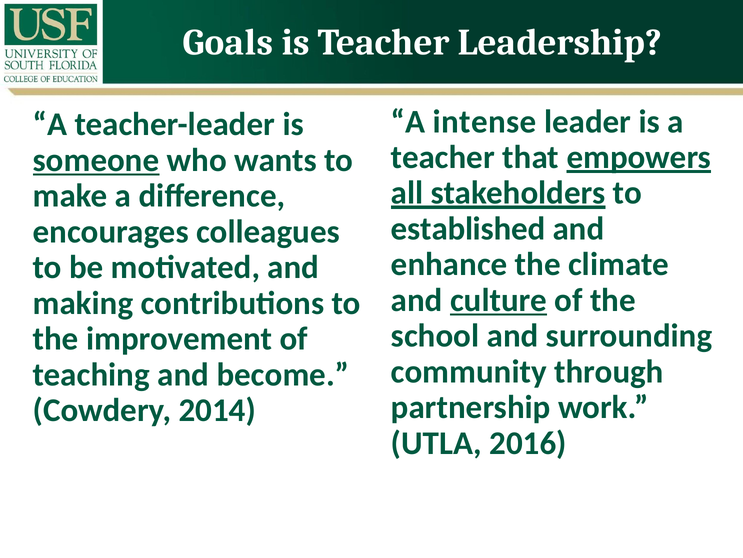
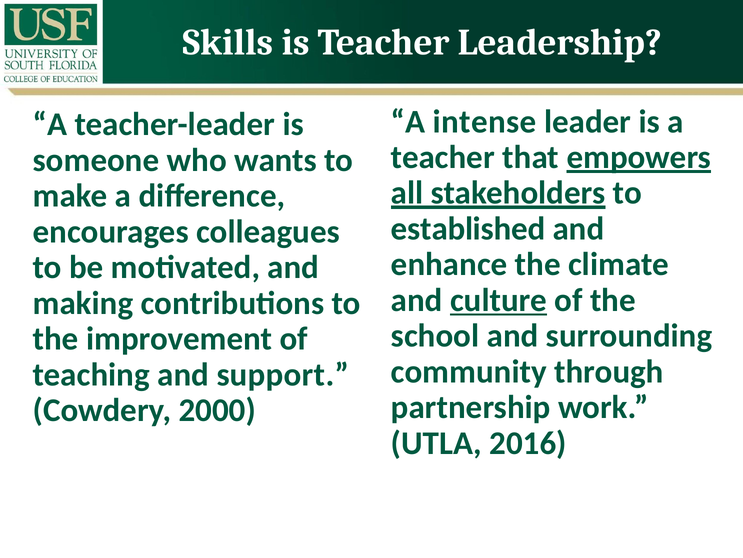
Goals: Goals -> Skills
someone underline: present -> none
become: become -> support
2014: 2014 -> 2000
